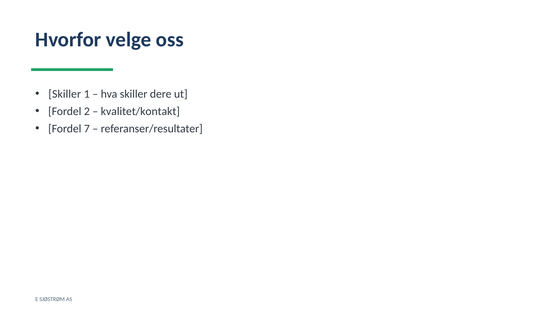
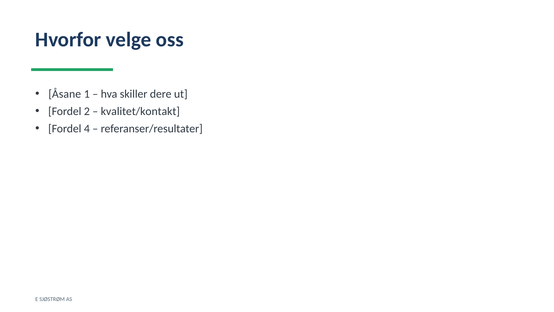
Skiller at (65, 94): Skiller -> Åsane
7: 7 -> 4
